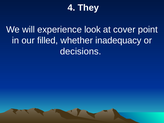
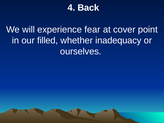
They: They -> Back
look: look -> fear
decisions: decisions -> ourselves
